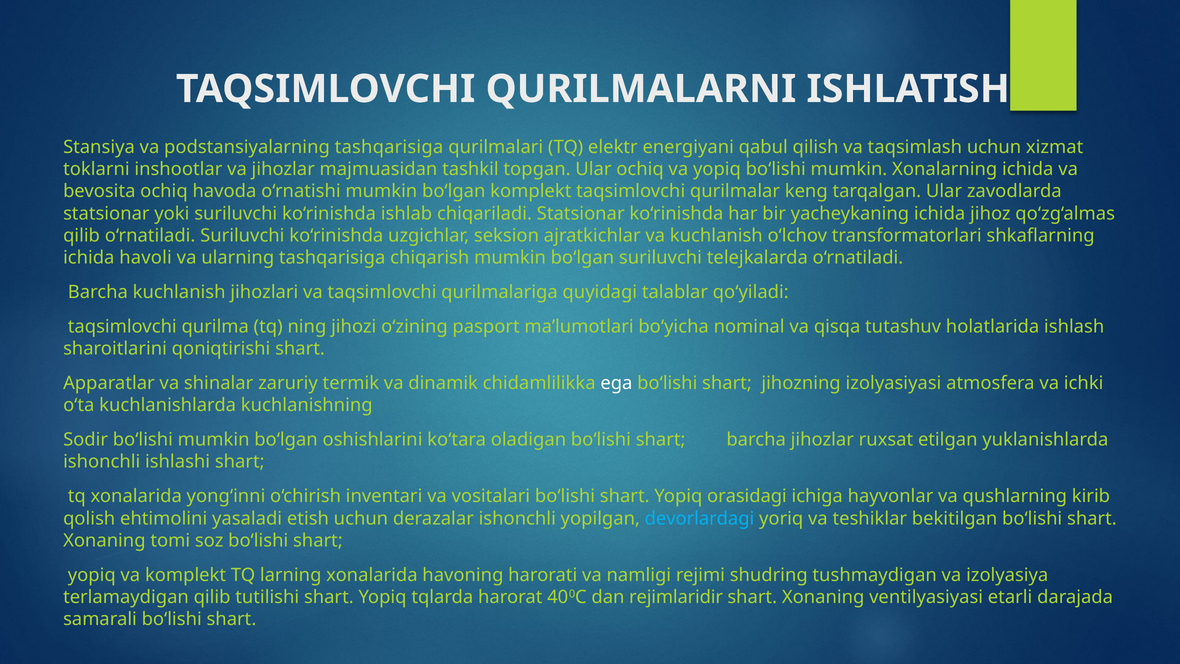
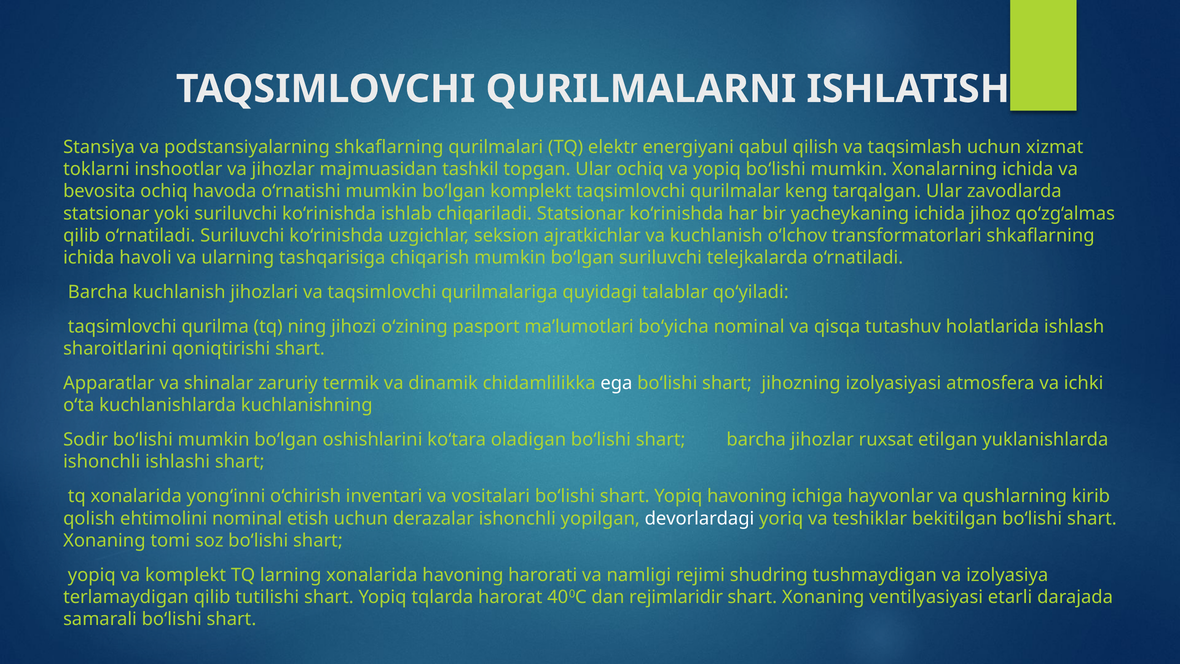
podstansiyalarning tashqarisiga: tashqarisiga -> shkaflarning
Yopiq orasidagi: orasidagi -> havoning
ehtimolini yasaladi: yasaladi -> nominal
devorlardagi colour: light blue -> white
